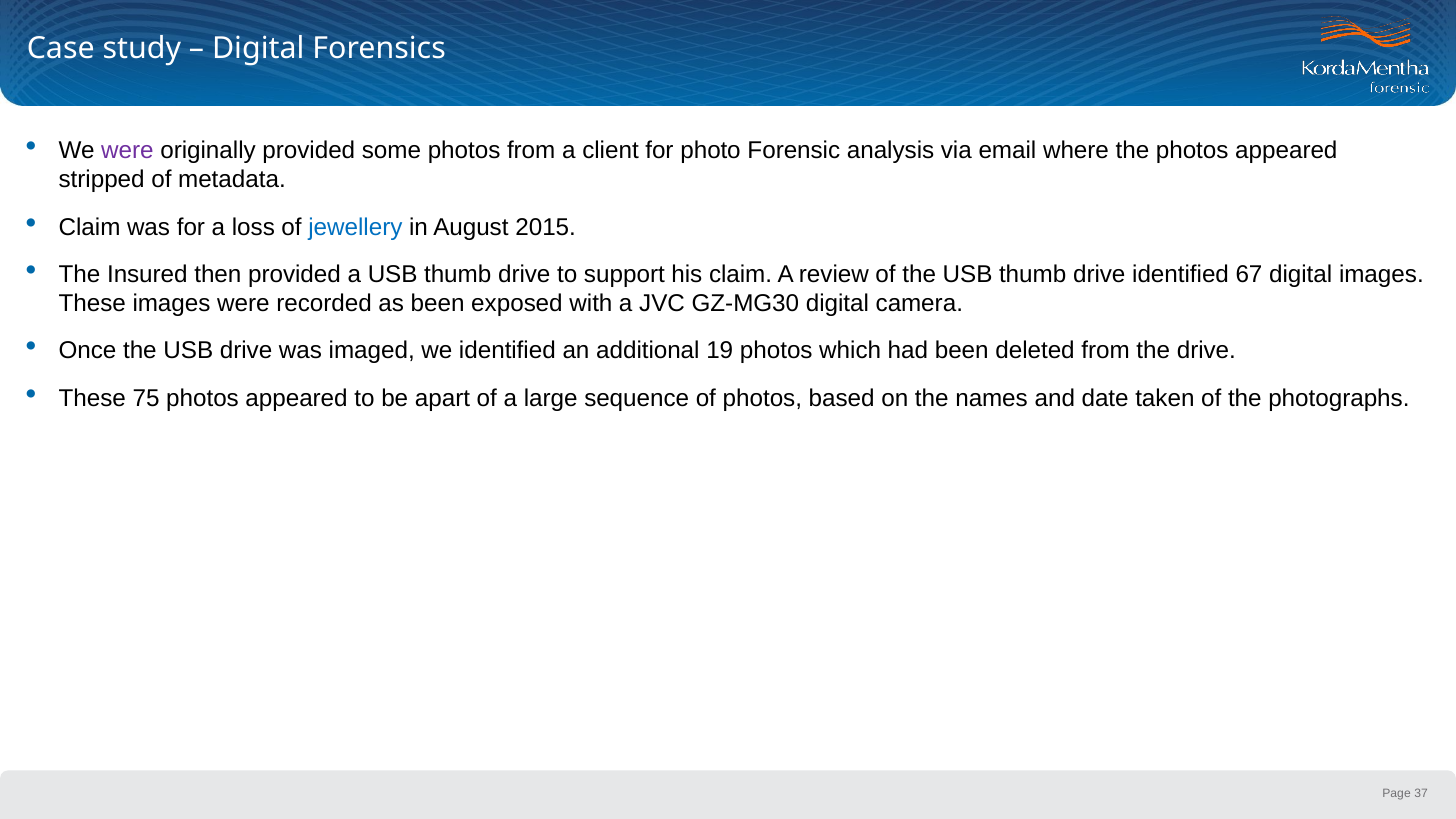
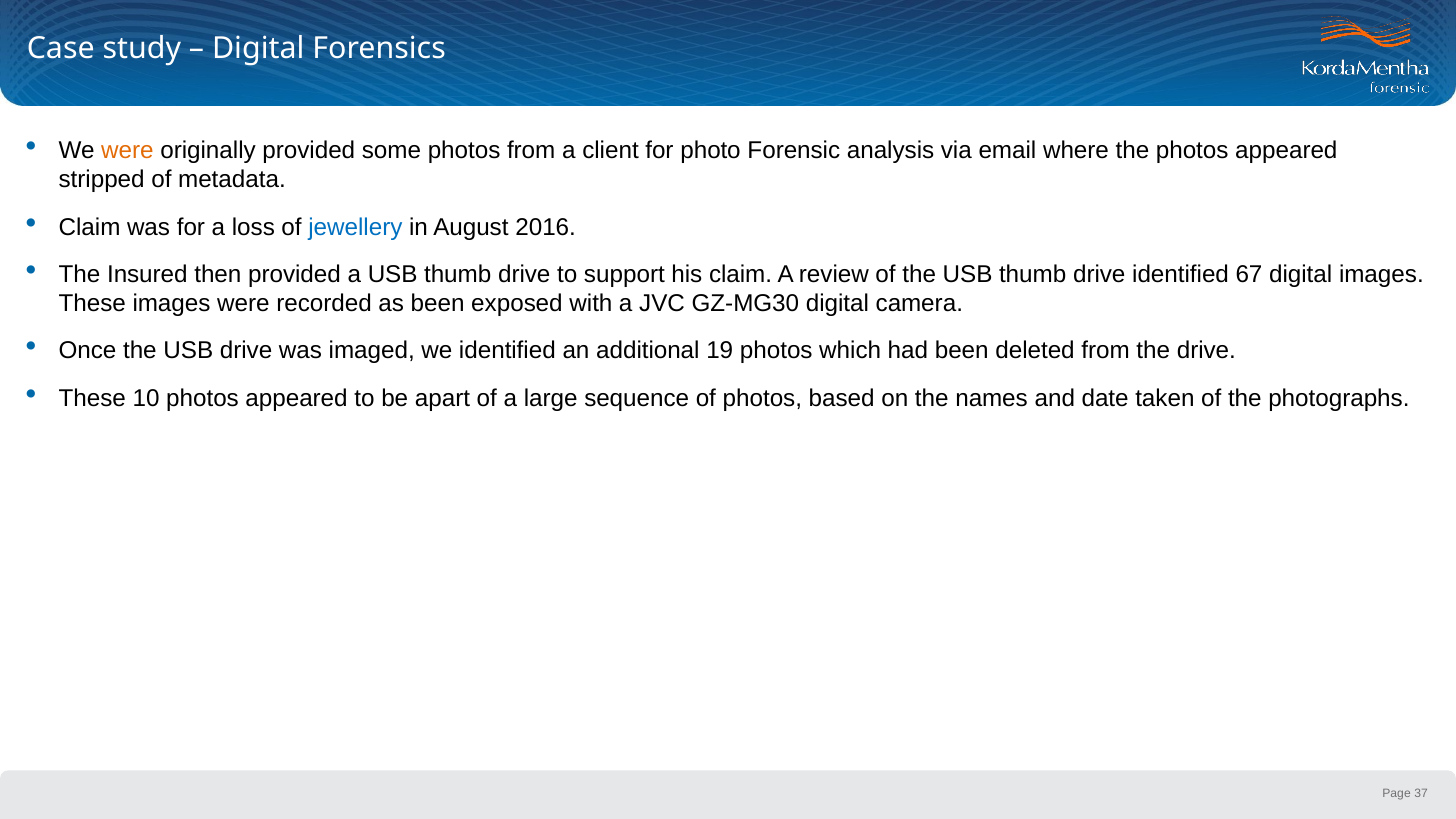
were at (127, 151) colour: purple -> orange
2015: 2015 -> 2016
75: 75 -> 10
